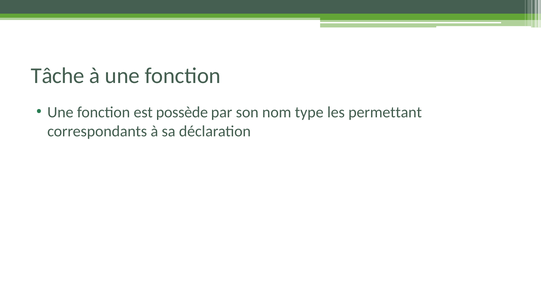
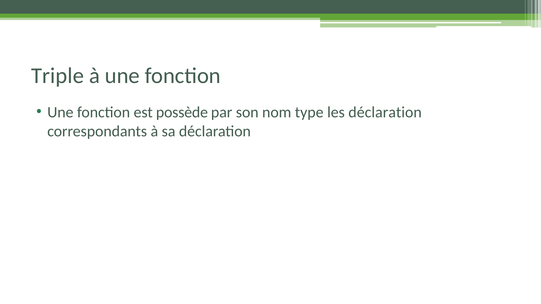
Tâche: Tâche -> Triple
les permettant: permettant -> déclaration
